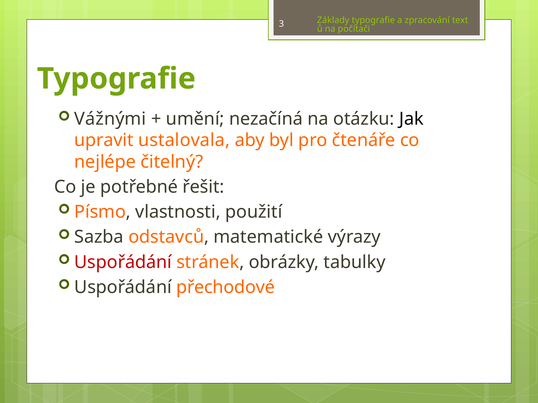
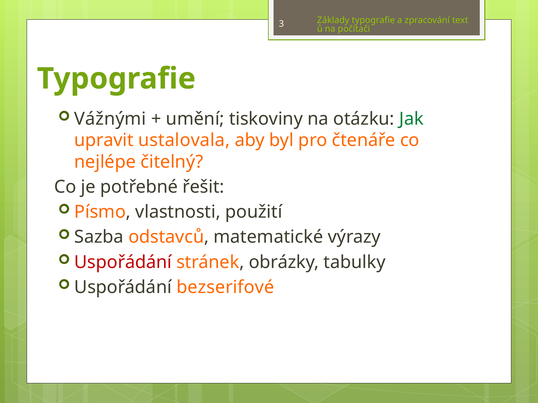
nezačíná: nezačíná -> tiskoviny
Jak colour: black -> green
přechodové: přechodové -> bezserifové
